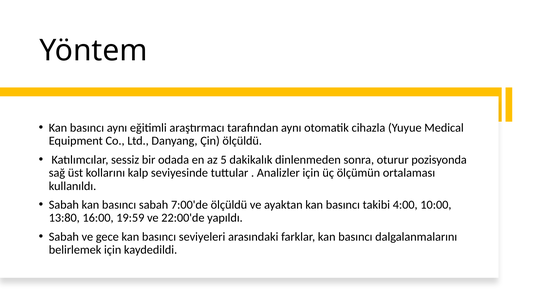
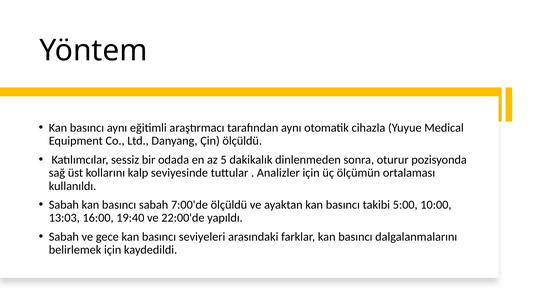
4:00: 4:00 -> 5:00
13:80: 13:80 -> 13:03
19:59: 19:59 -> 19:40
